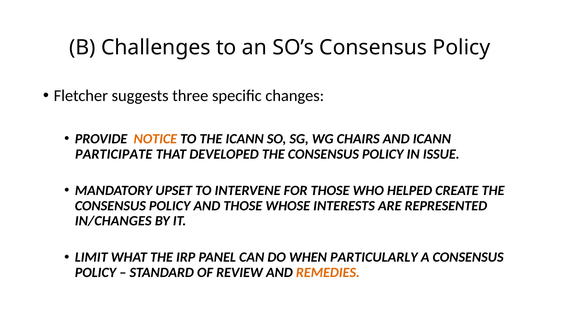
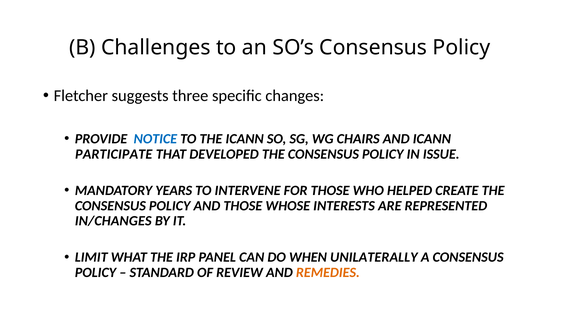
NOTICE colour: orange -> blue
UPSET: UPSET -> YEARS
PARTICULARLY: PARTICULARLY -> UNILATERALLY
